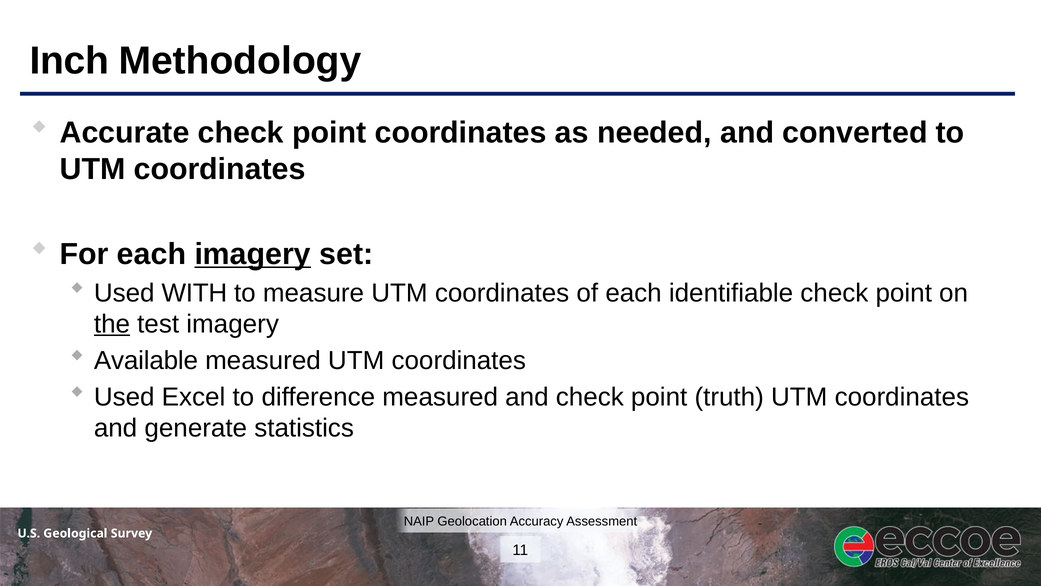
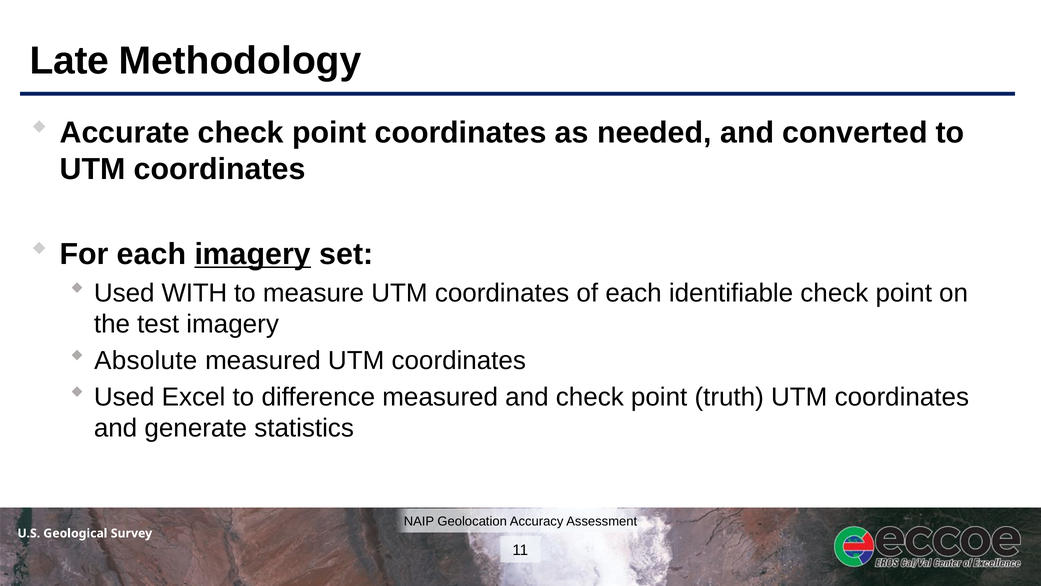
Inch: Inch -> Late
the underline: present -> none
Available: Available -> Absolute
